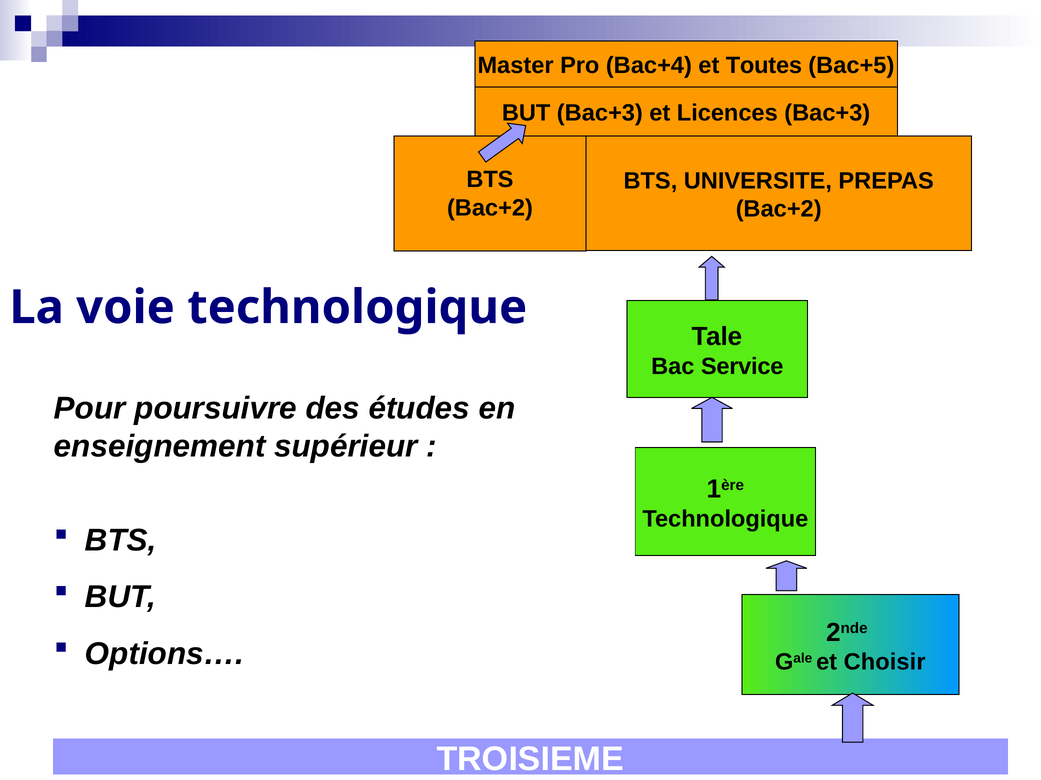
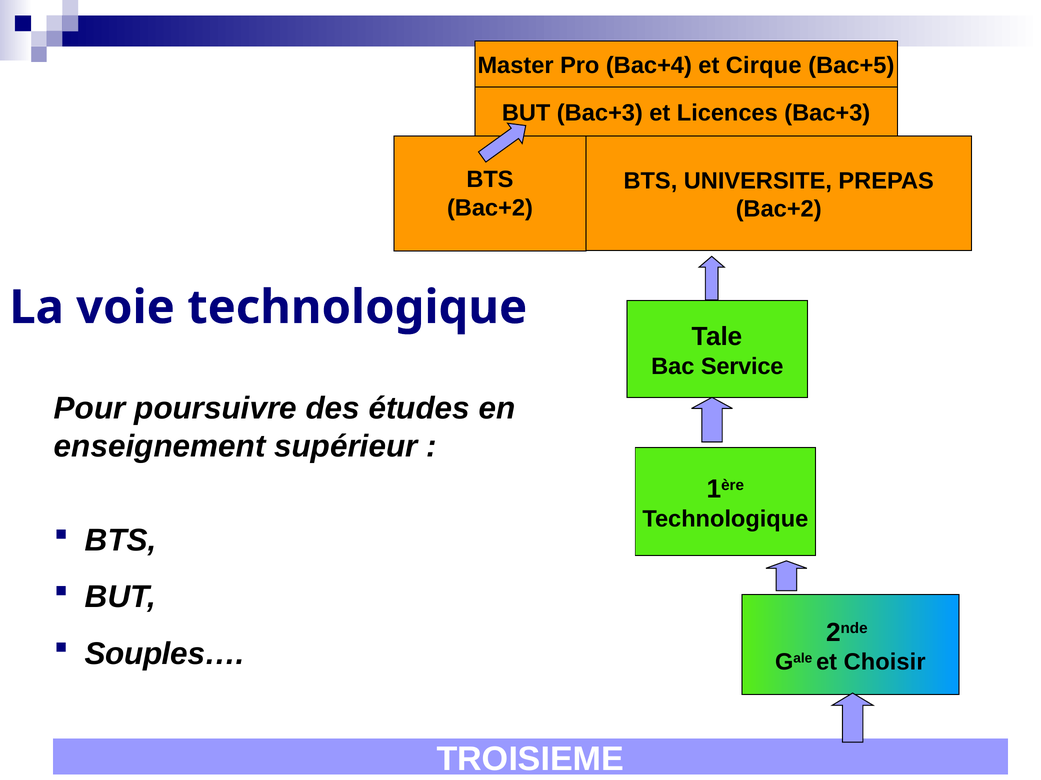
Toutes: Toutes -> Cirque
Options…: Options… -> Souples…
